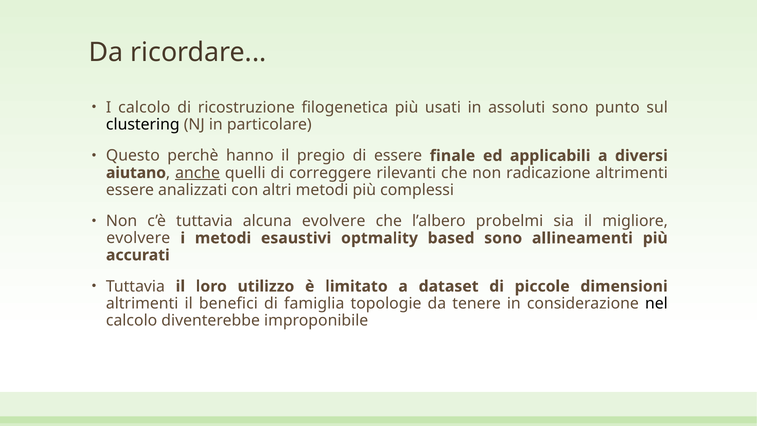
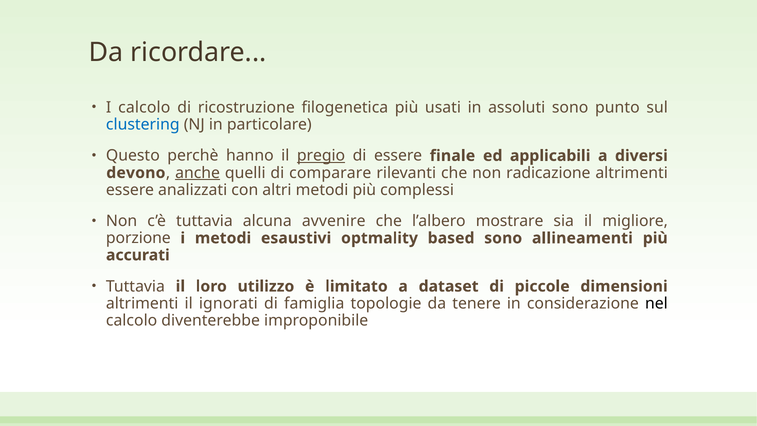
clustering colour: black -> blue
pregio underline: none -> present
aiutano: aiutano -> devono
correggere: correggere -> comparare
alcuna evolvere: evolvere -> avvenire
probelmi: probelmi -> mostrare
evolvere at (138, 238): evolvere -> porzione
benefici: benefici -> ignorati
